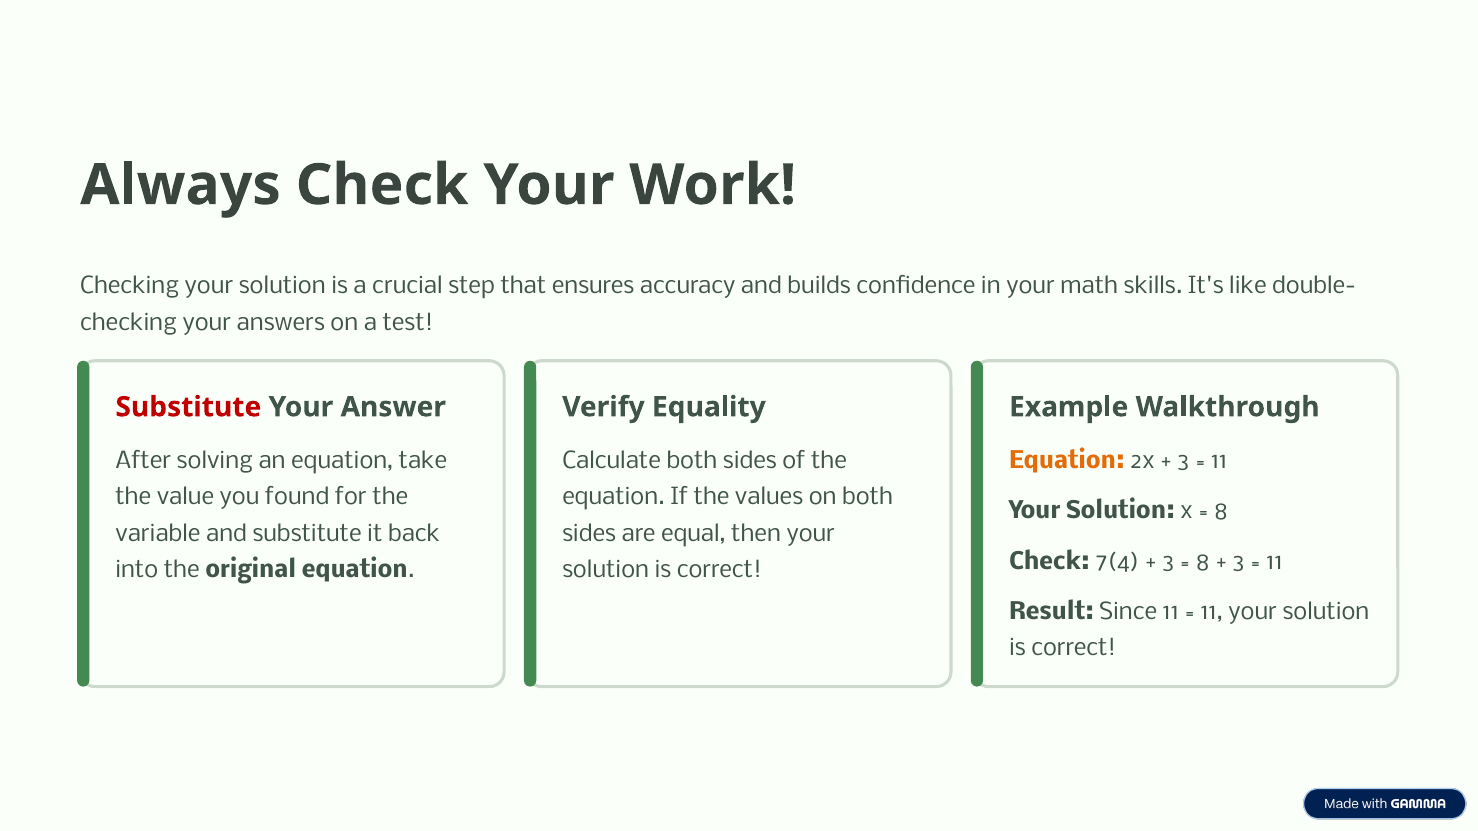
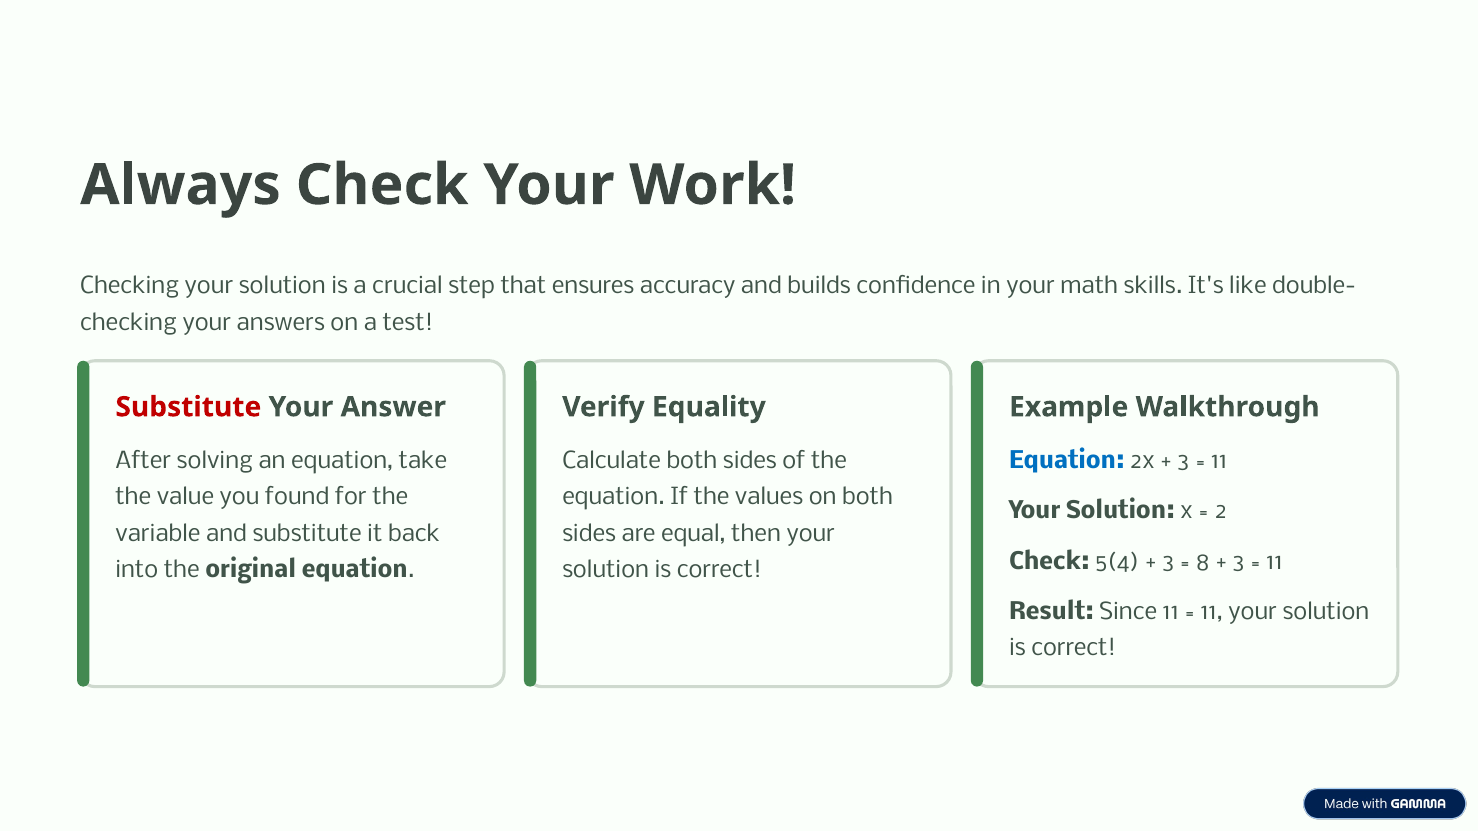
Equation at (1067, 461) colour: orange -> blue
8 at (1221, 511): 8 -> 2
7(4: 7(4 -> 5(4
